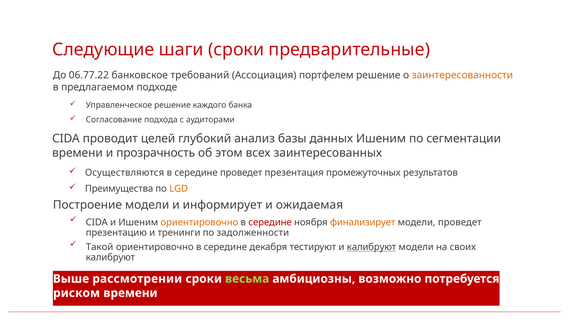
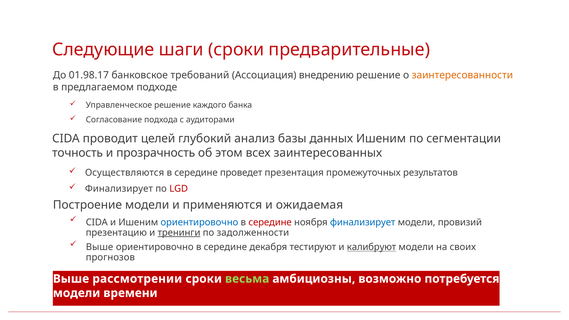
06.77.22: 06.77.22 -> 01.98.17
портфелем: портфелем -> внедрению
времени at (77, 153): времени -> точность
Преимущества at (119, 189): Преимущества -> Финализирует
LGD colour: orange -> red
информирует: информирует -> применяются
ориентировочно at (199, 222) colour: orange -> blue
финализирует at (363, 222) colour: orange -> blue
модели проведет: проведет -> провизий
тренинги underline: none -> present
Такой at (100, 247): Такой -> Выше
калибруют at (110, 257): калибруют -> прогнозов
риском at (77, 293): риском -> модели
